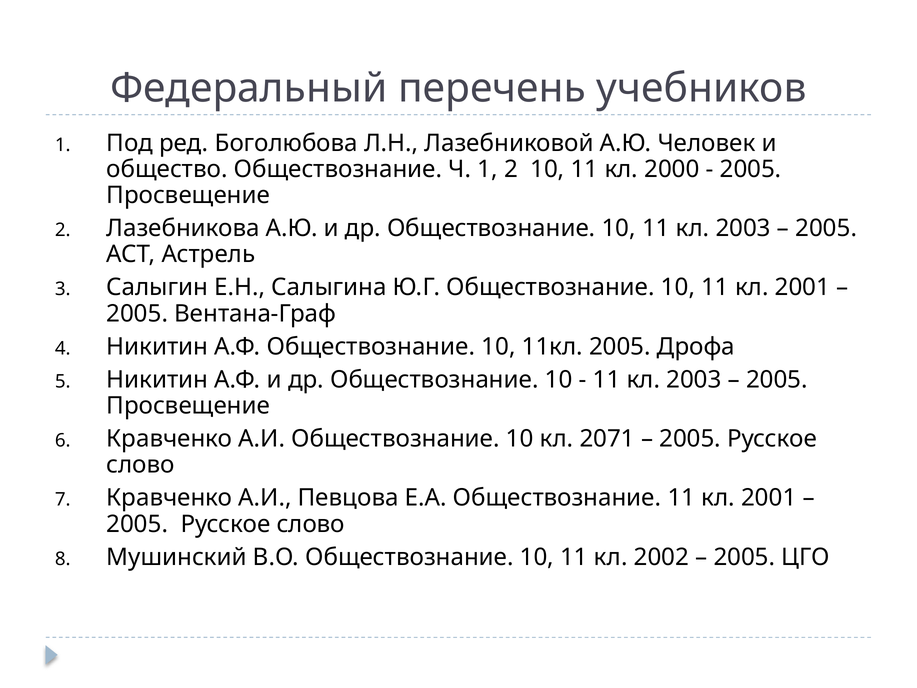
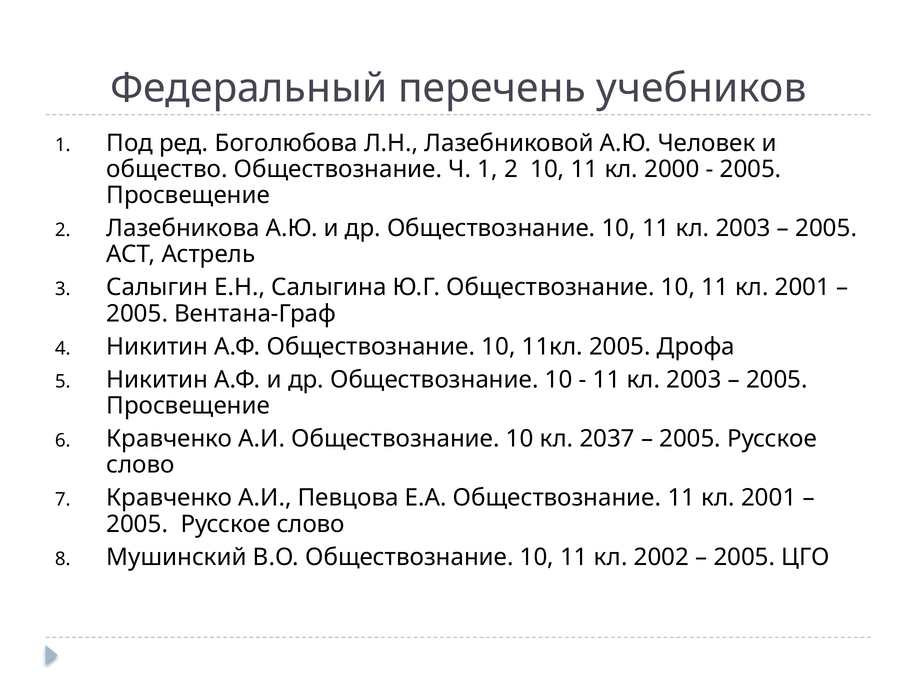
2071: 2071 -> 2037
